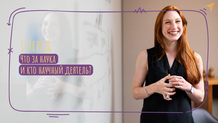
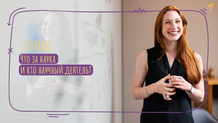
перед: перед -> битвы
